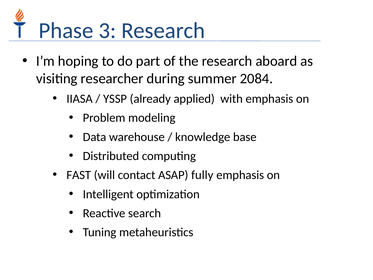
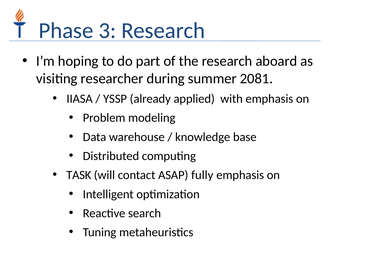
2084: 2084 -> 2081
FAST: FAST -> TASK
